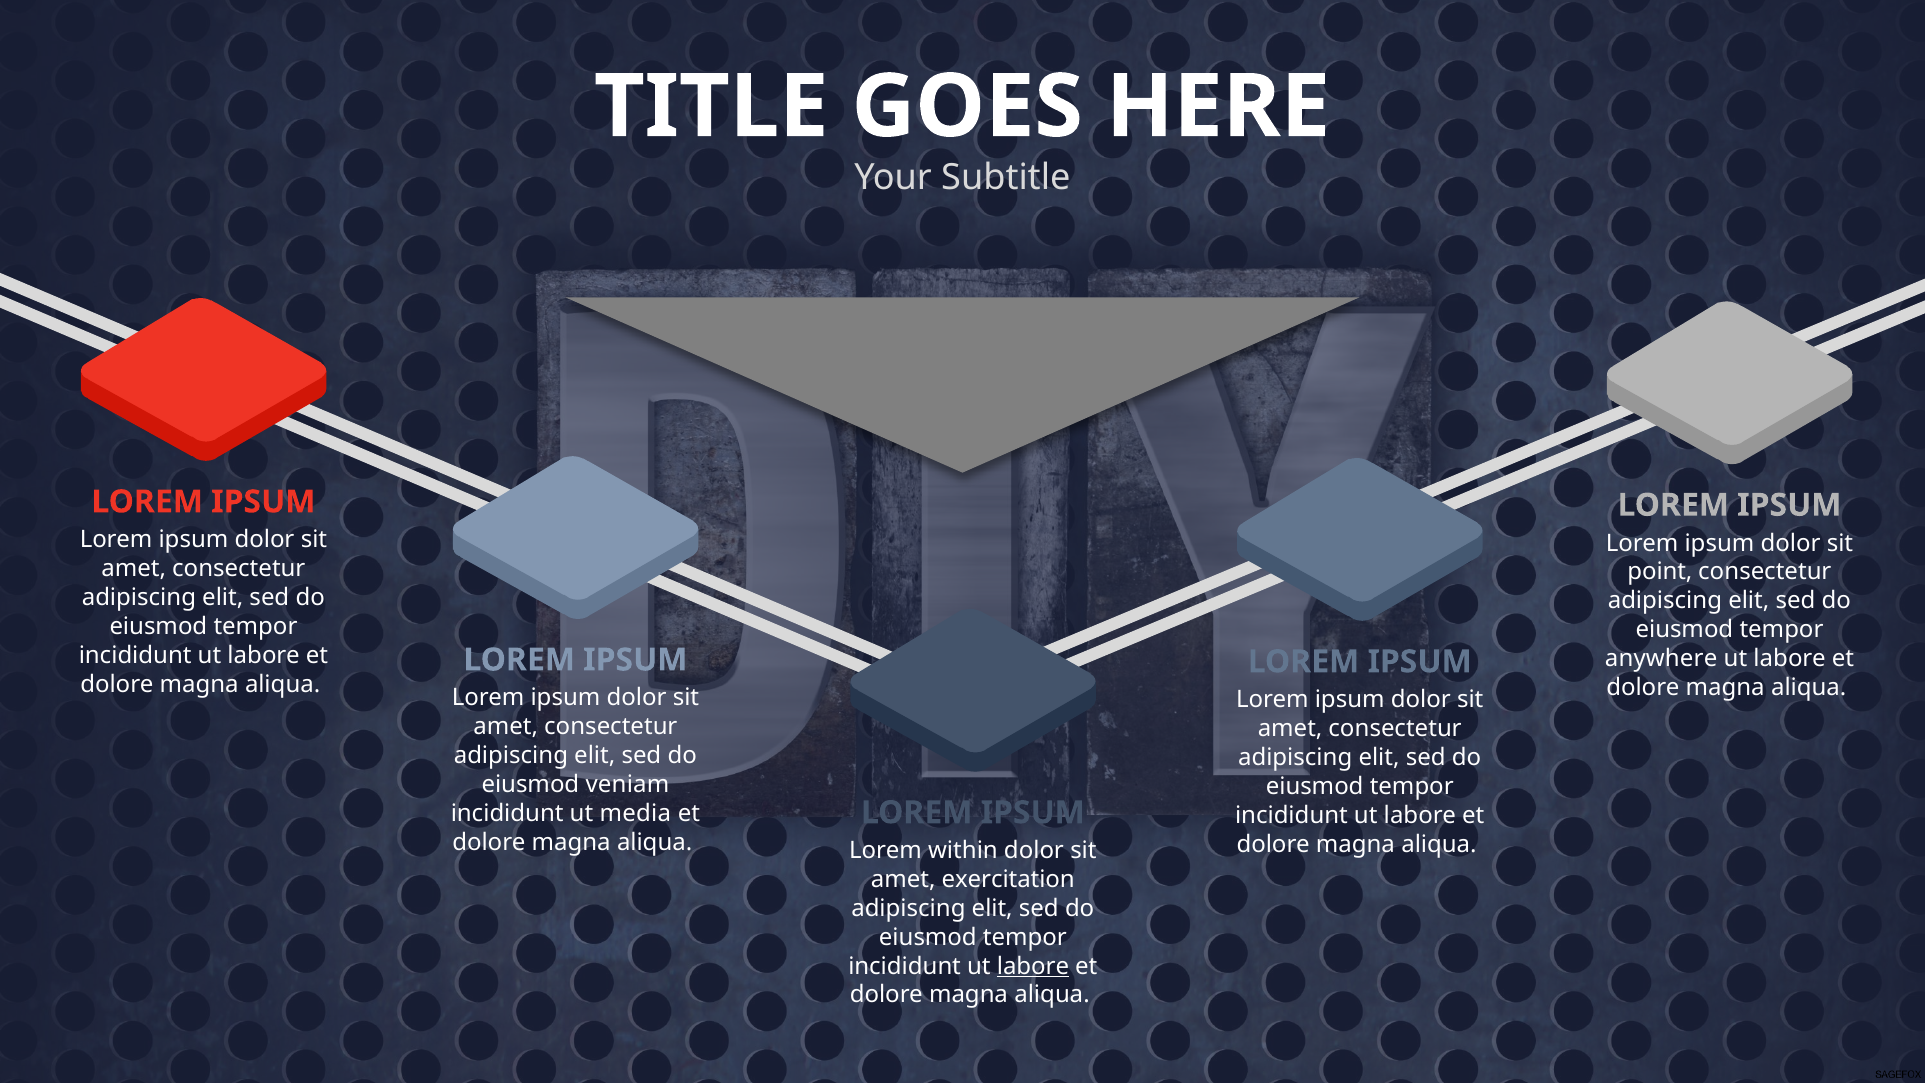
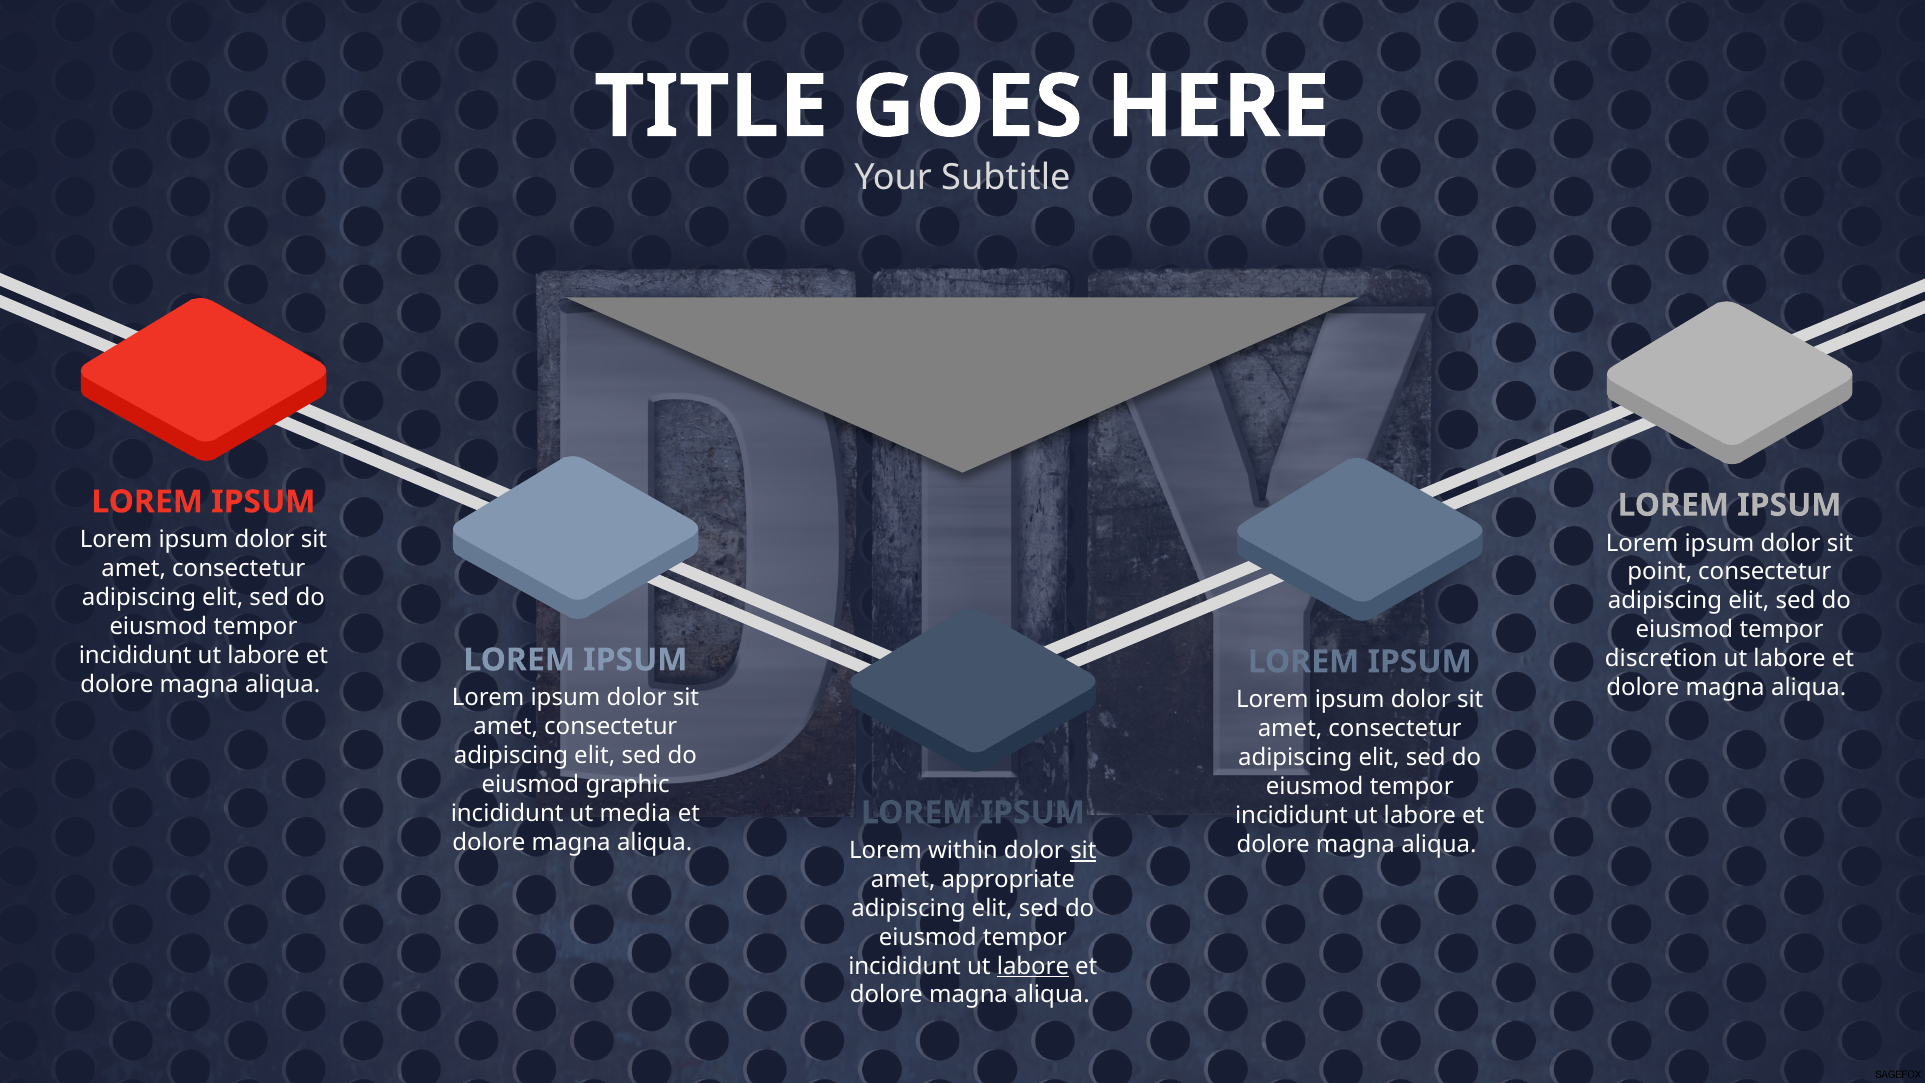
anywhere: anywhere -> discretion
veniam: veniam -> graphic
sit at (1083, 850) underline: none -> present
exercitation: exercitation -> appropriate
